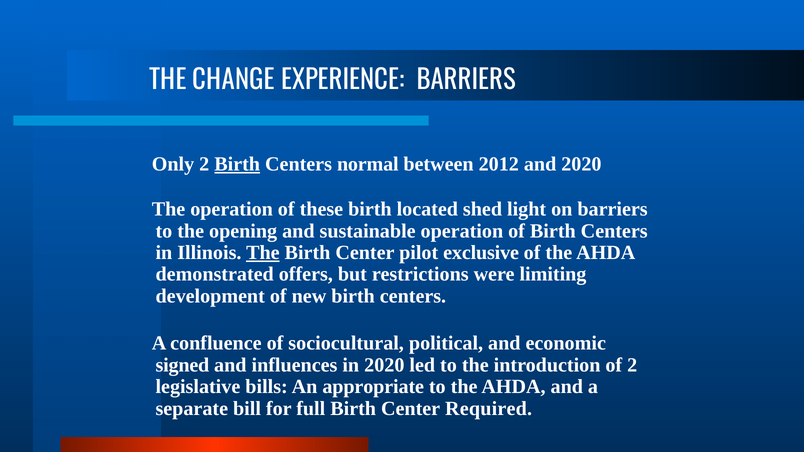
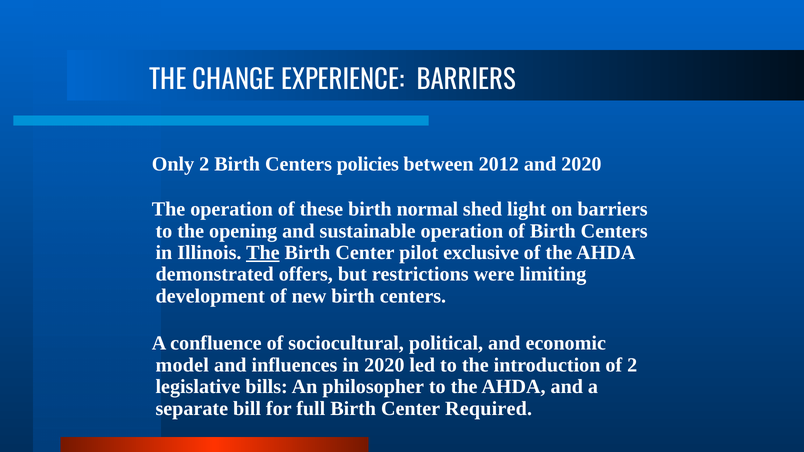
Birth at (237, 164) underline: present -> none
normal: normal -> policies
located: located -> normal
signed: signed -> model
appropriate: appropriate -> philosopher
